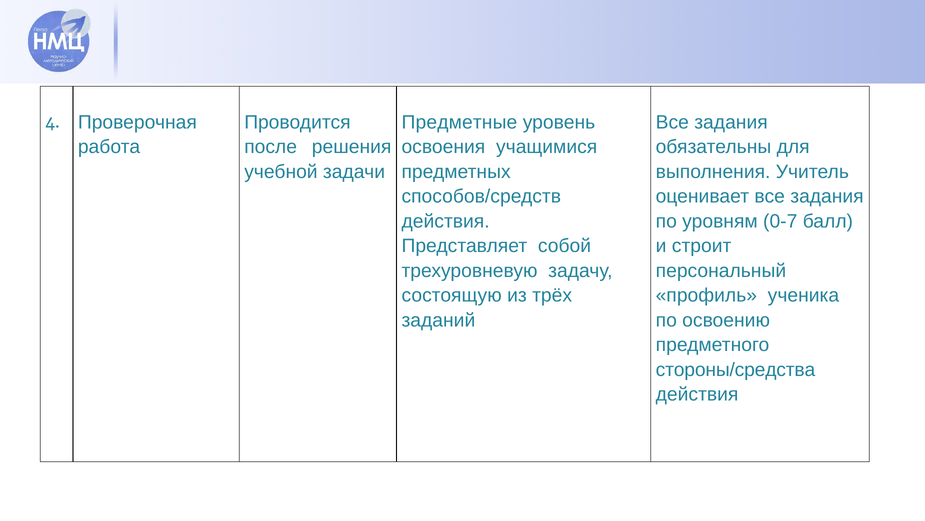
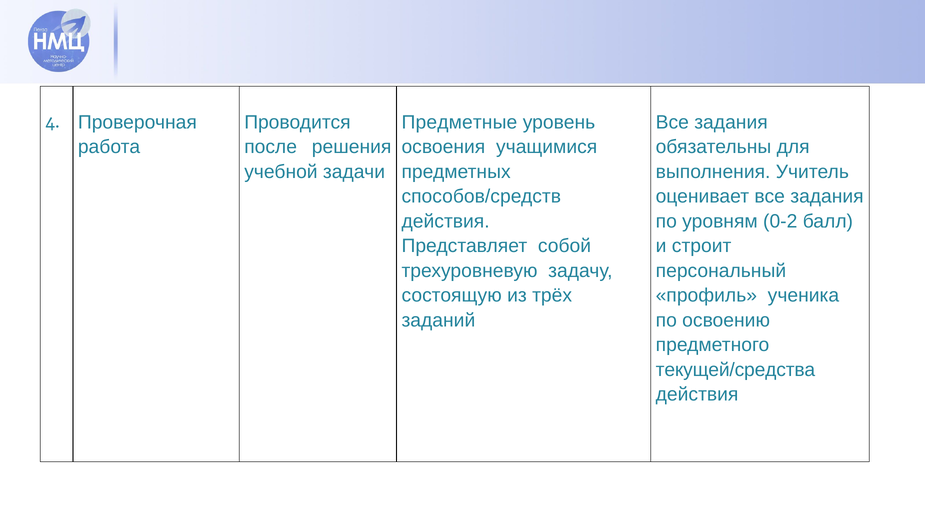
0-7: 0-7 -> 0-2
стороны/средства: стороны/средства -> текущей/средства
